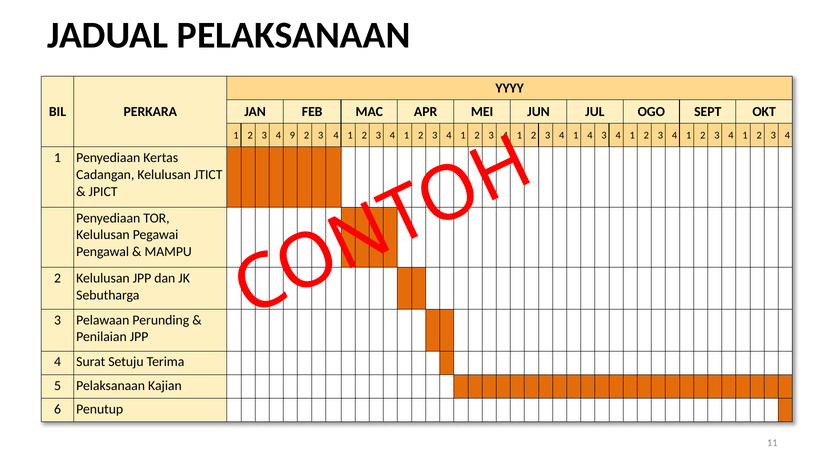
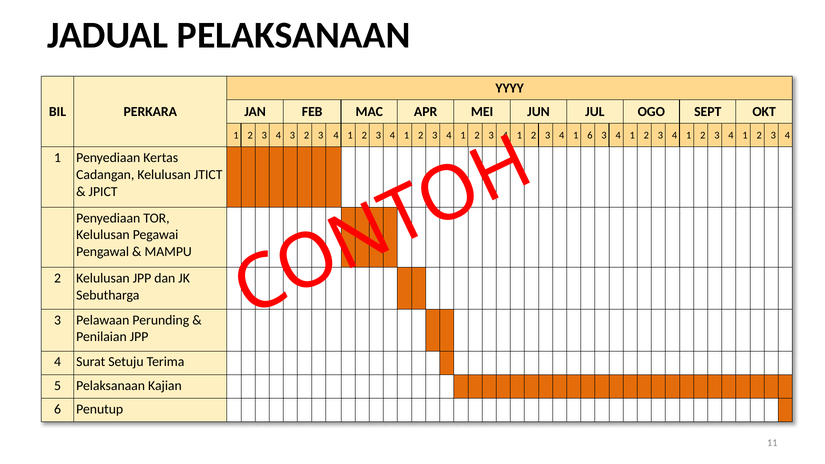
4 9: 9 -> 3
1 4: 4 -> 6
